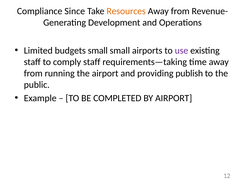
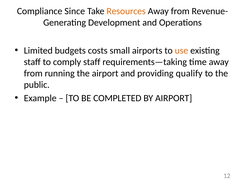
budgets small: small -> costs
use colour: purple -> orange
publish: publish -> qualify
